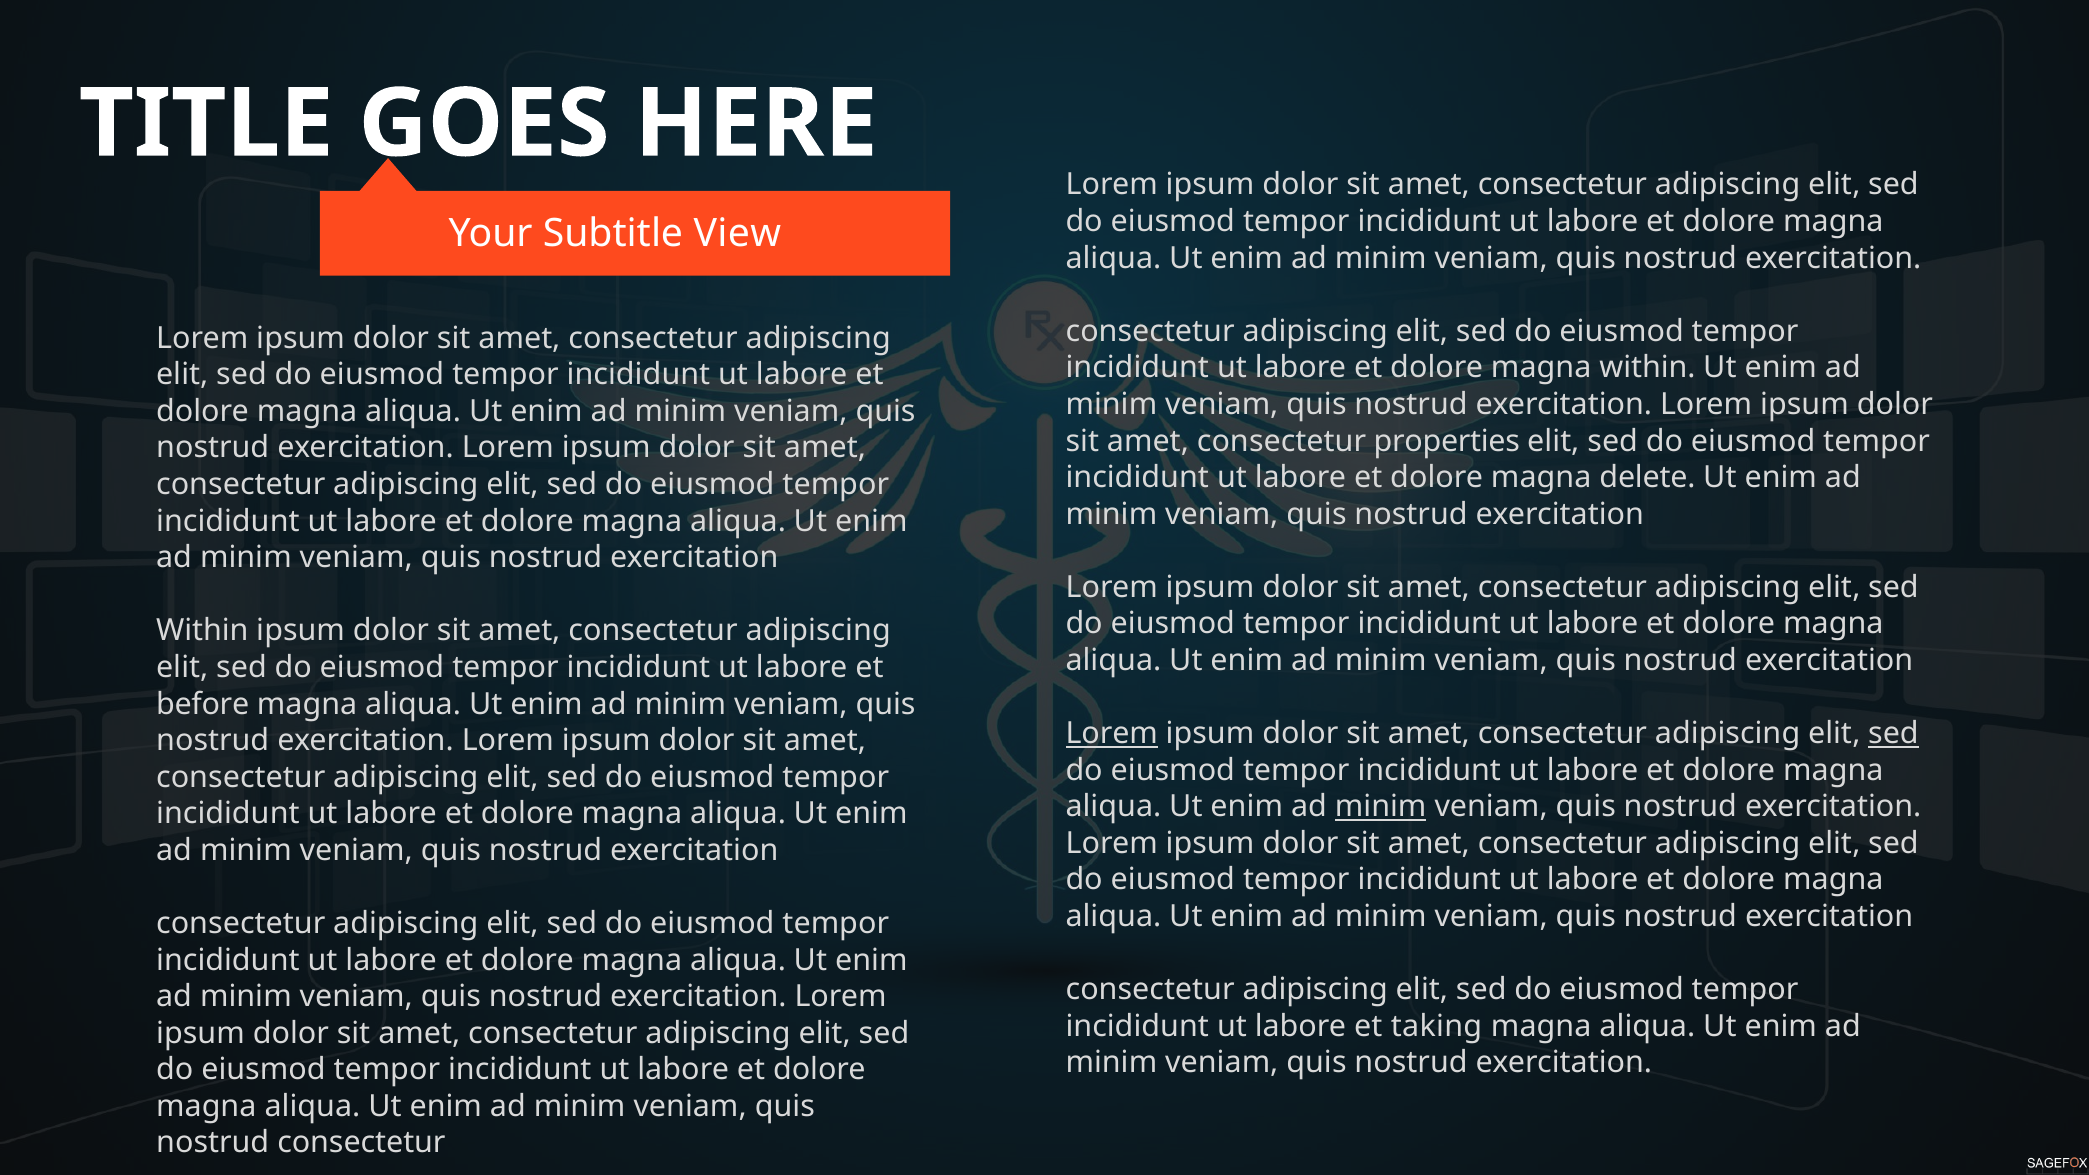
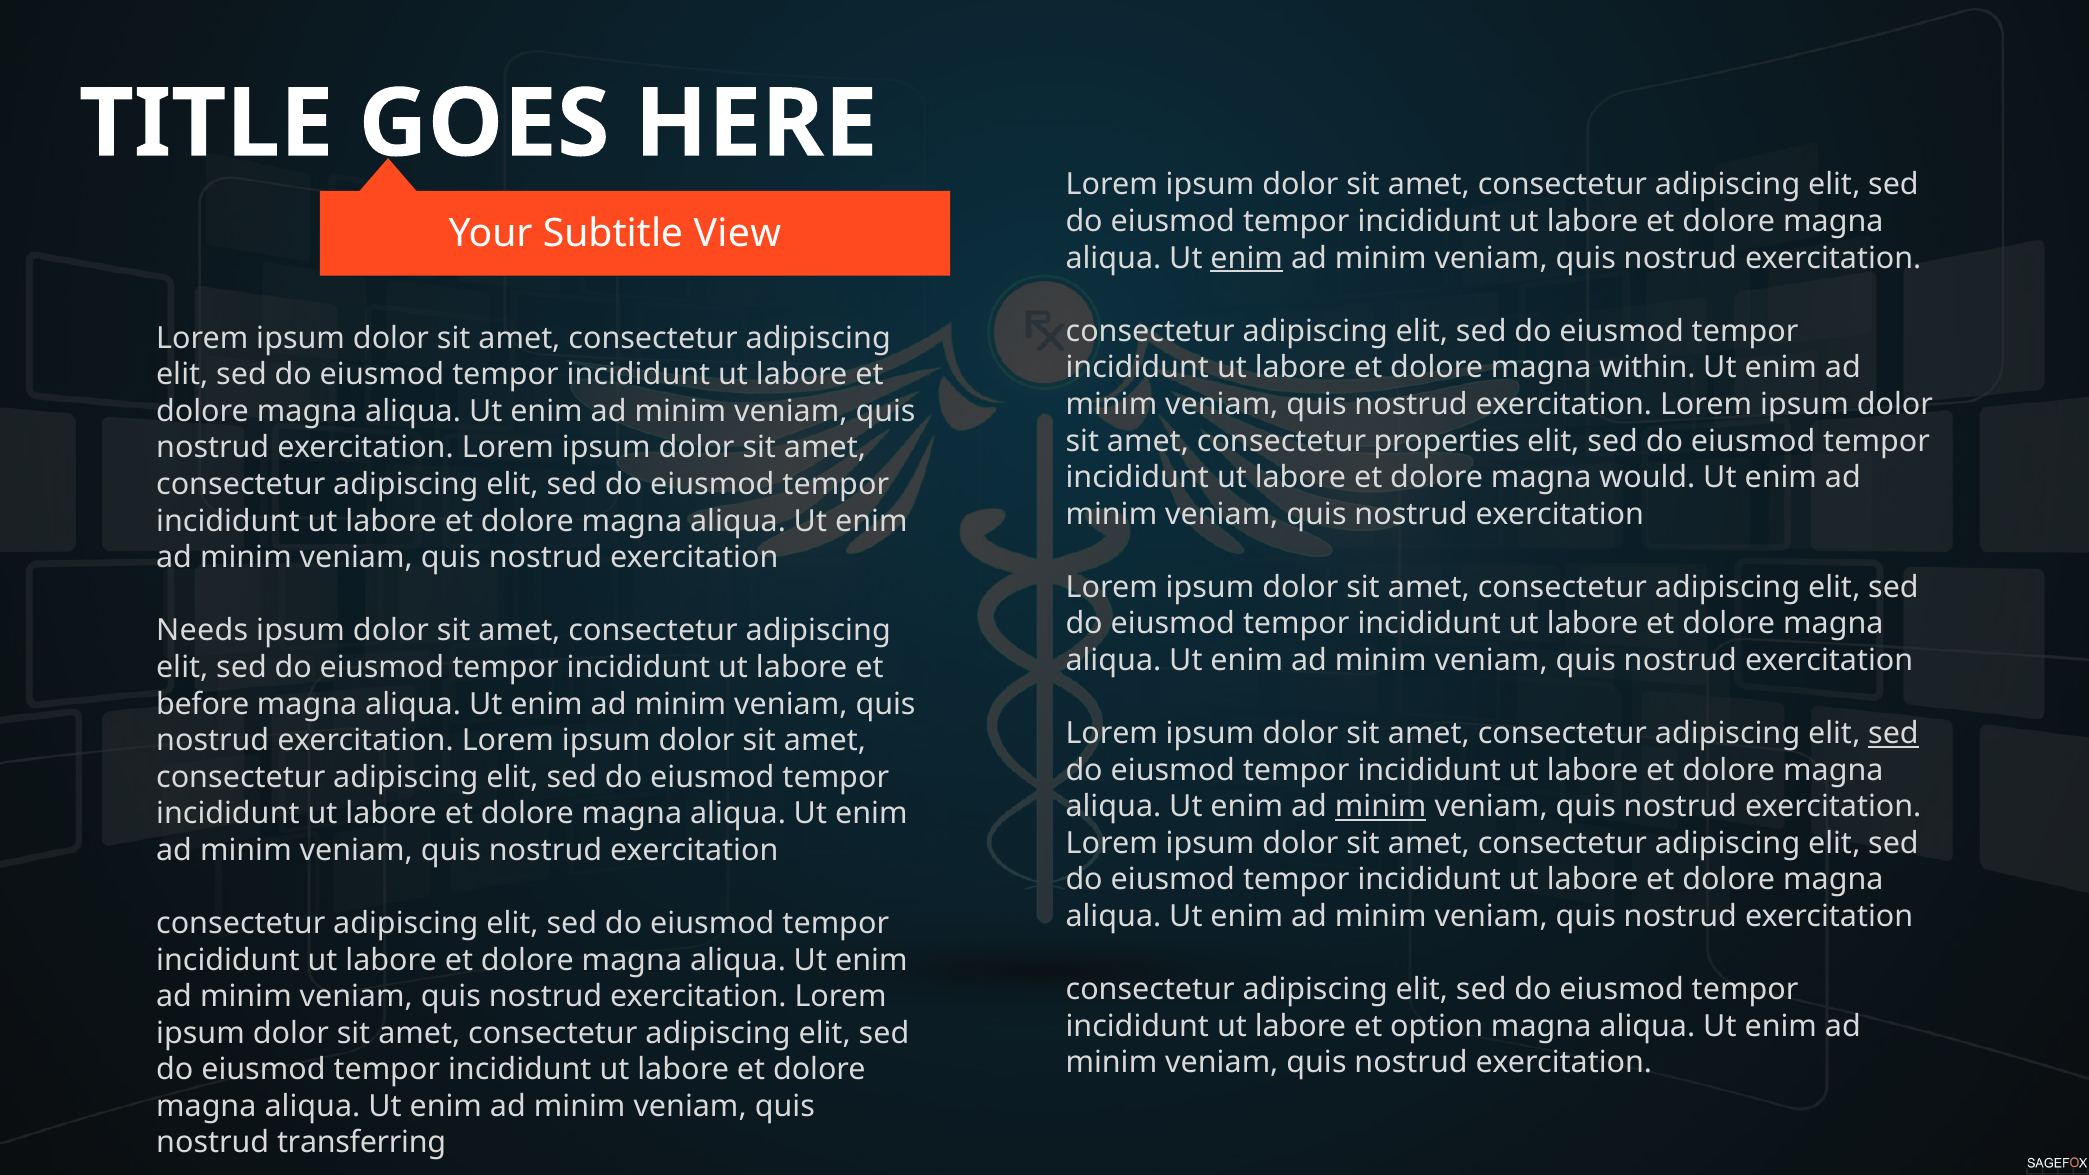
enim at (1247, 258) underline: none -> present
delete: delete -> would
Within at (202, 631): Within -> Needs
Lorem at (1112, 734) underline: present -> none
taking: taking -> option
nostrud consectetur: consectetur -> transferring
